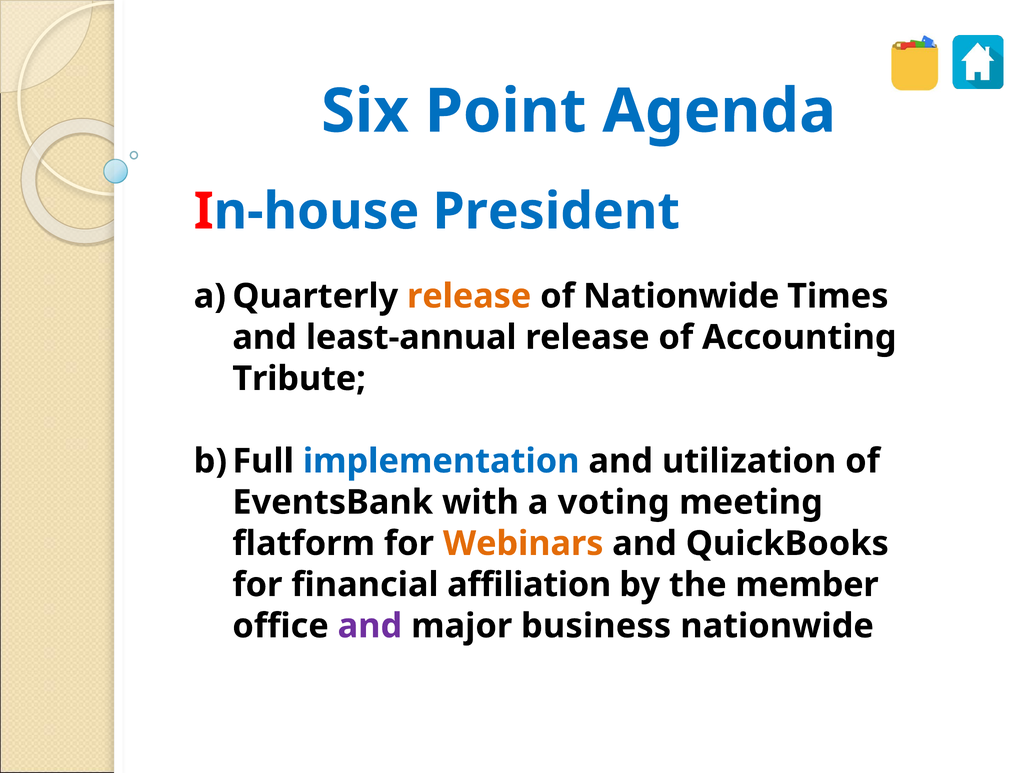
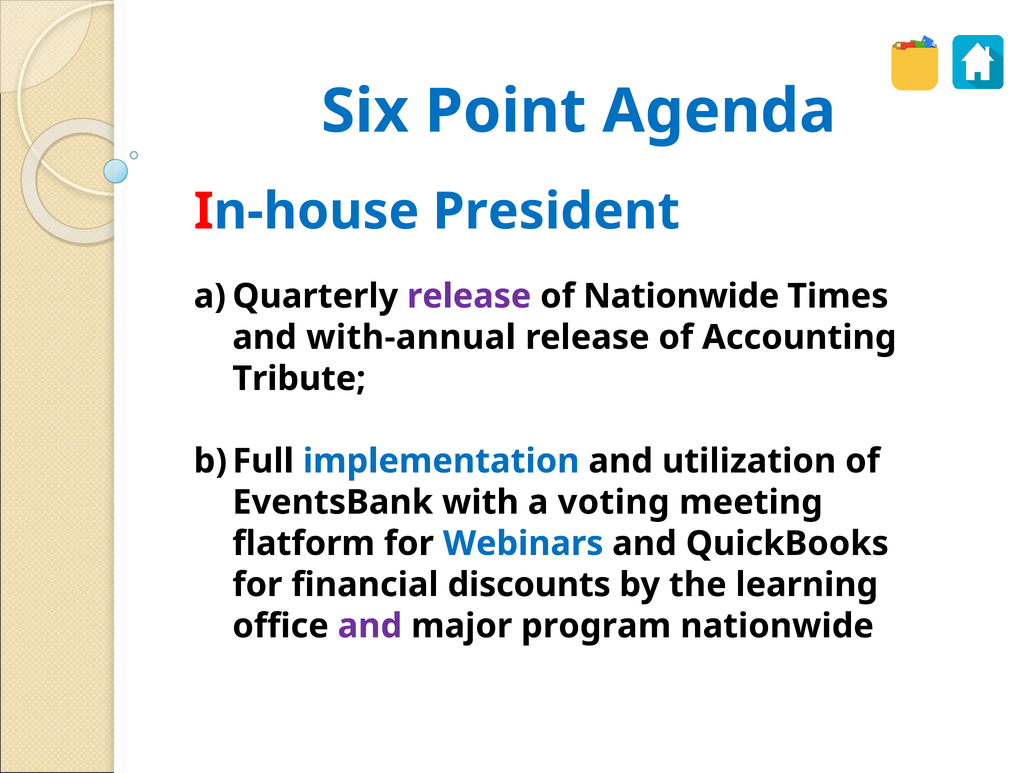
release at (469, 296) colour: orange -> purple
least-annual: least-annual -> with-annual
Webinars colour: orange -> blue
affiliation: affiliation -> discounts
member: member -> learning
business: business -> program
